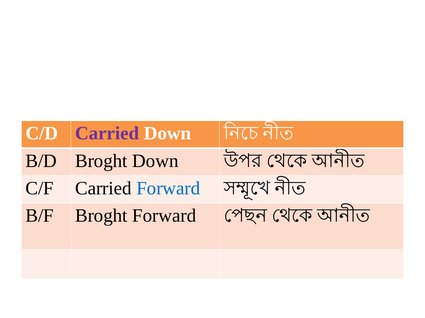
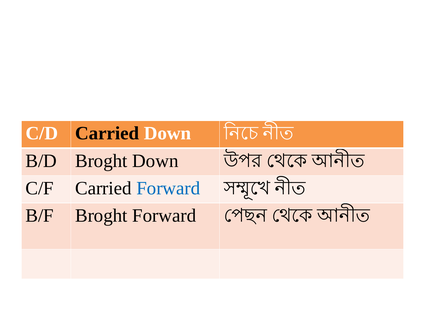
Carried at (107, 134) colour: purple -> black
